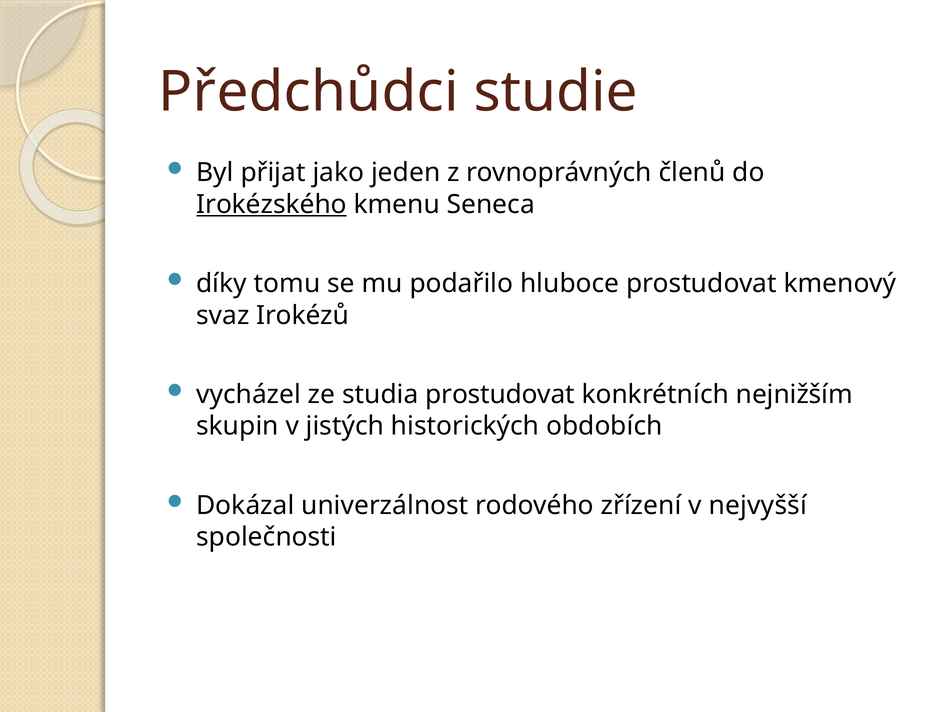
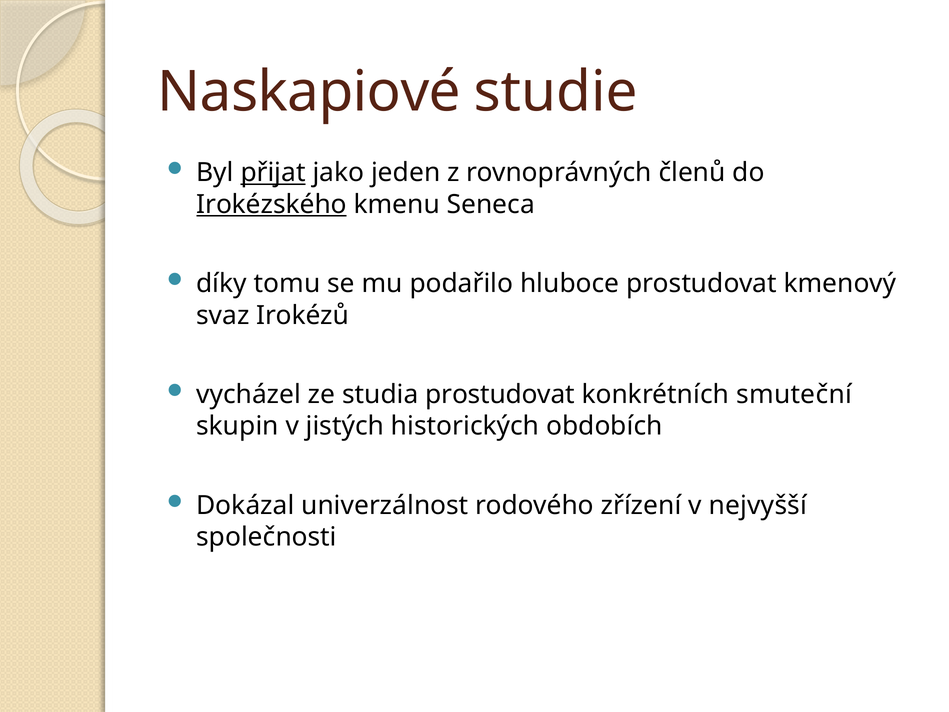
Předchůdci: Předchůdci -> Naskapiové
přijat underline: none -> present
nejnižším: nejnižším -> smuteční
